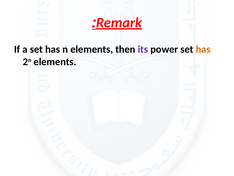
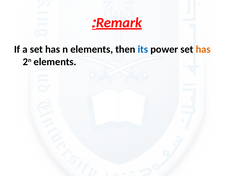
its colour: purple -> blue
